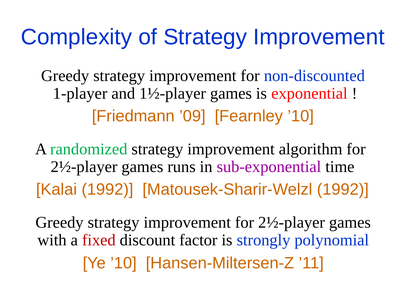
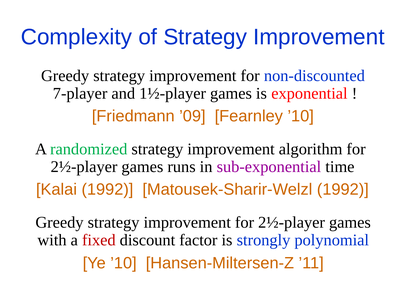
1-player: 1-player -> 7-player
